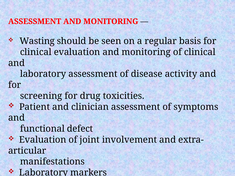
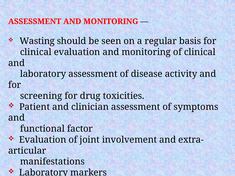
defect: defect -> factor
